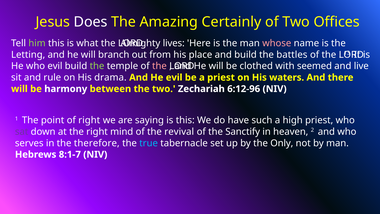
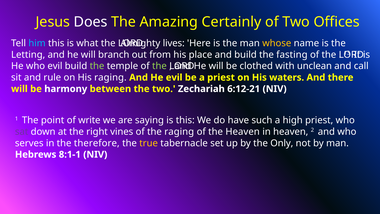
him colour: light green -> light blue
whose colour: pink -> yellow
battles: battles -> fasting
the at (159, 66) colour: pink -> light green
seemed: seemed -> unclean
live: live -> call
His drama: drama -> raging
6:12-96: 6:12-96 -> 6:12-21
of right: right -> write
mind: mind -> vines
the revival: revival -> raging
the Sanctify: Sanctify -> Heaven
true colour: light blue -> yellow
8:1-7: 8:1-7 -> 8:1-1
